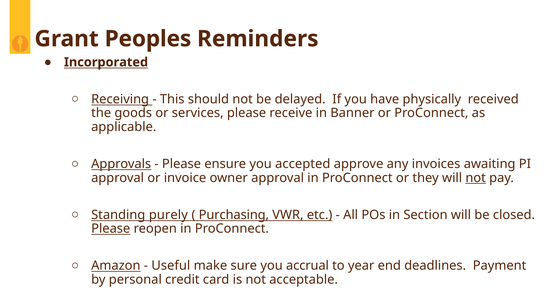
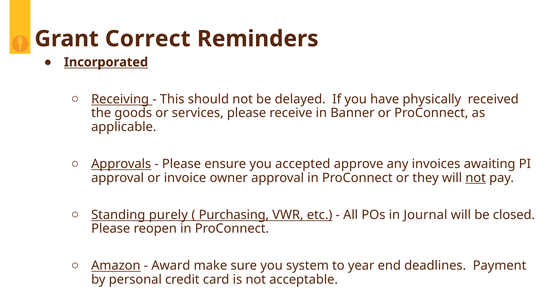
Peoples: Peoples -> Correct
Section: Section -> Journal
Please at (111, 228) underline: present -> none
Useful: Useful -> Award
accrual: accrual -> system
